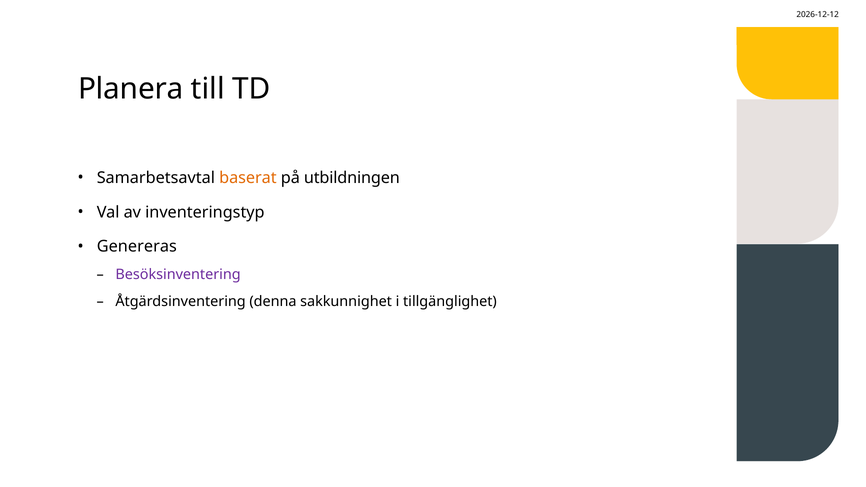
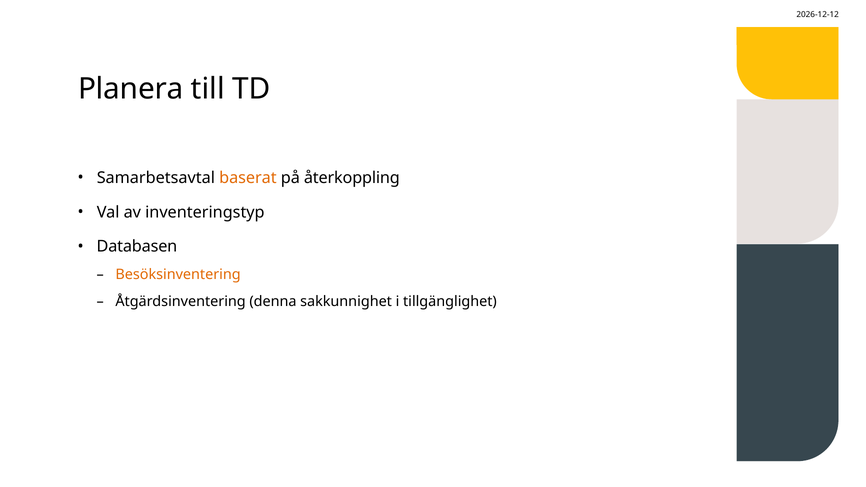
utbildningen: utbildningen -> återkoppling
Genereras: Genereras -> Databasen
Besöksinventering colour: purple -> orange
